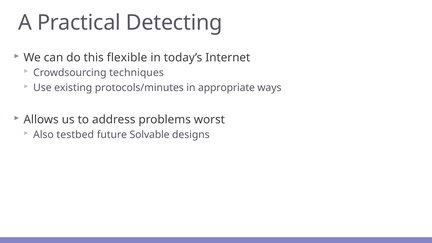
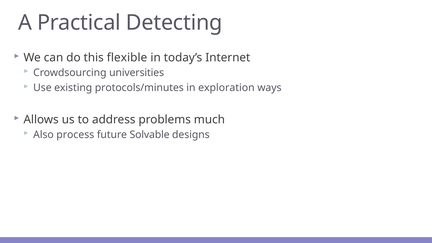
techniques: techniques -> universities
appropriate: appropriate -> exploration
worst: worst -> much
testbed: testbed -> process
